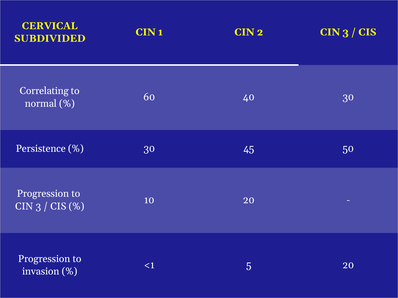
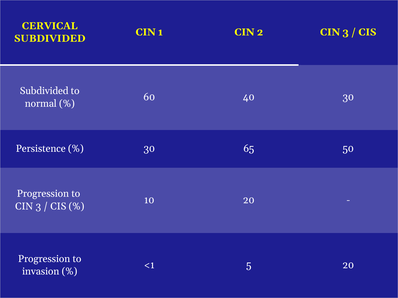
Correlating at (44, 91): Correlating -> Subdivided
45: 45 -> 65
